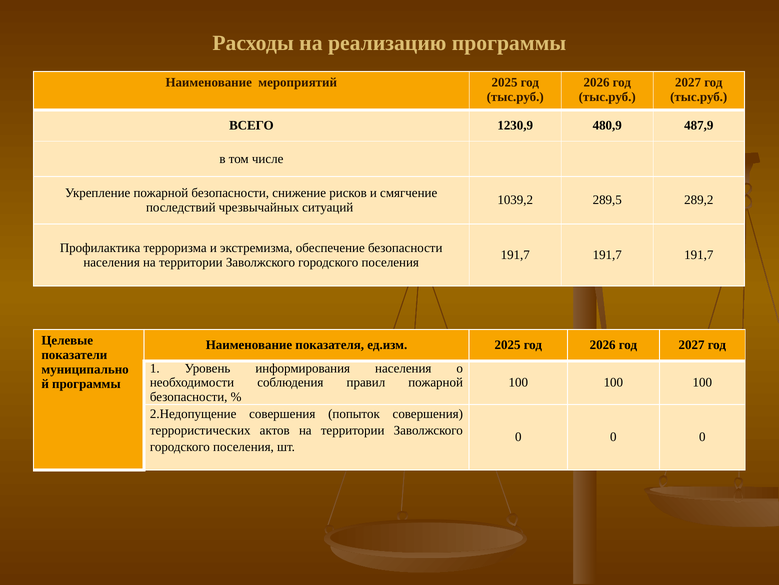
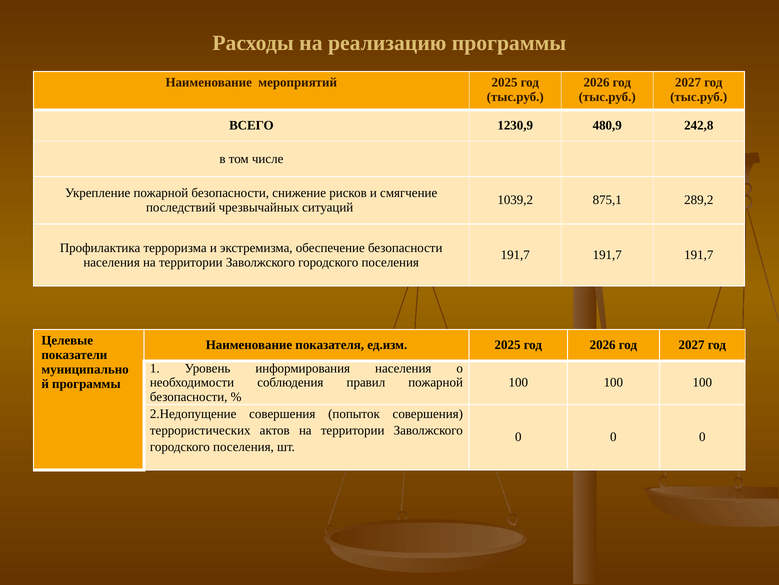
487,9: 487,9 -> 242,8
289,5: 289,5 -> 875,1
